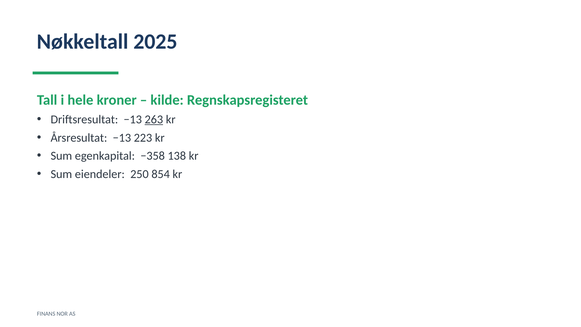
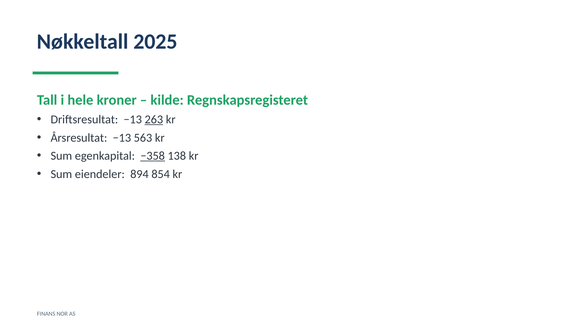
223: 223 -> 563
−358 underline: none -> present
250: 250 -> 894
